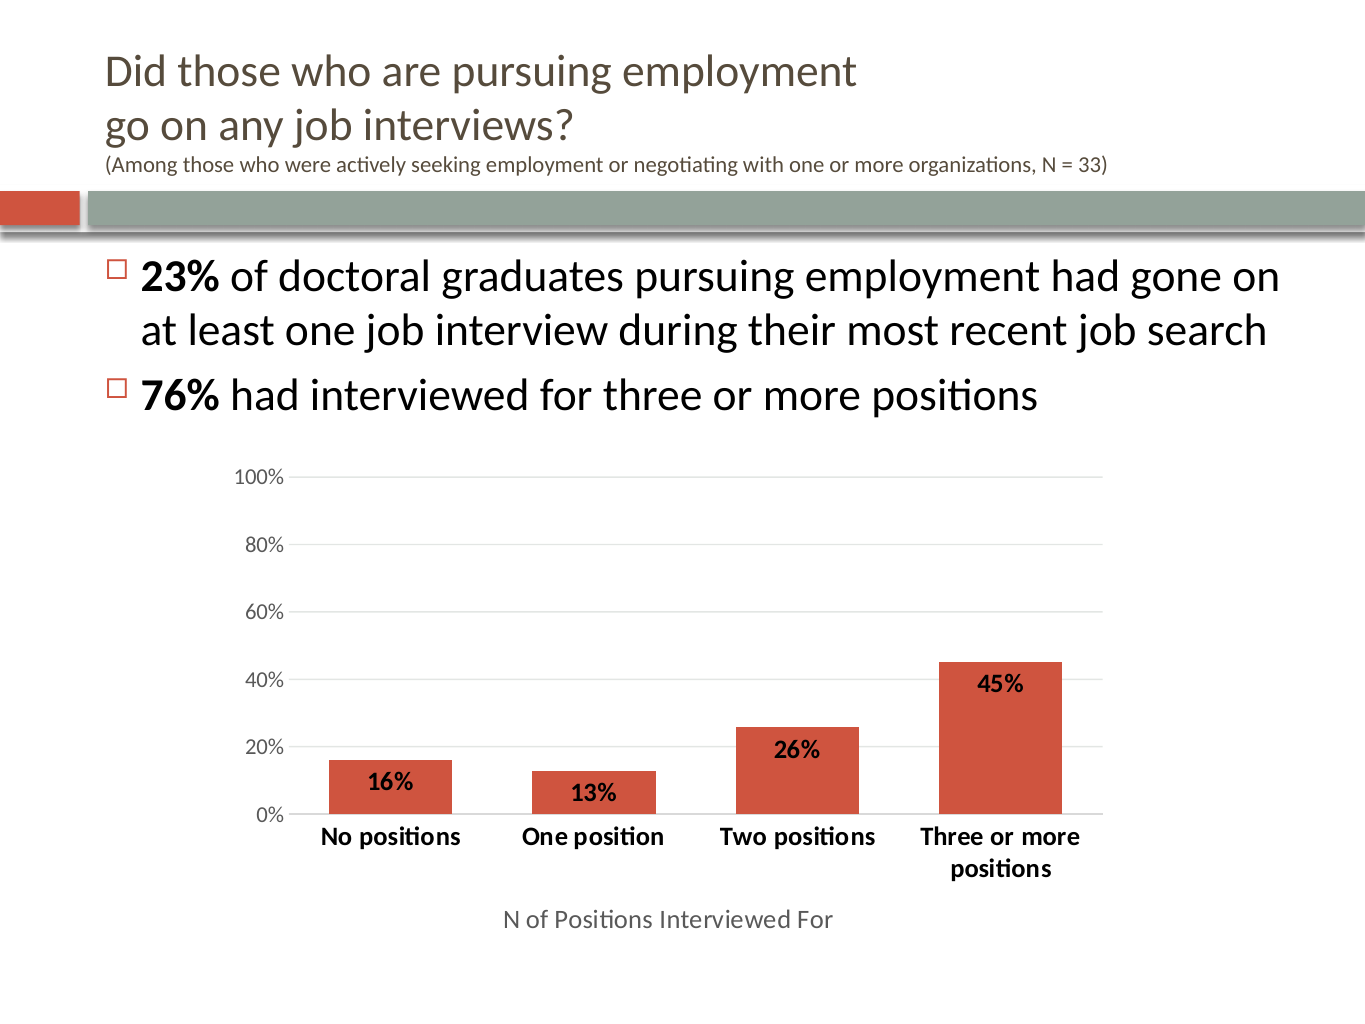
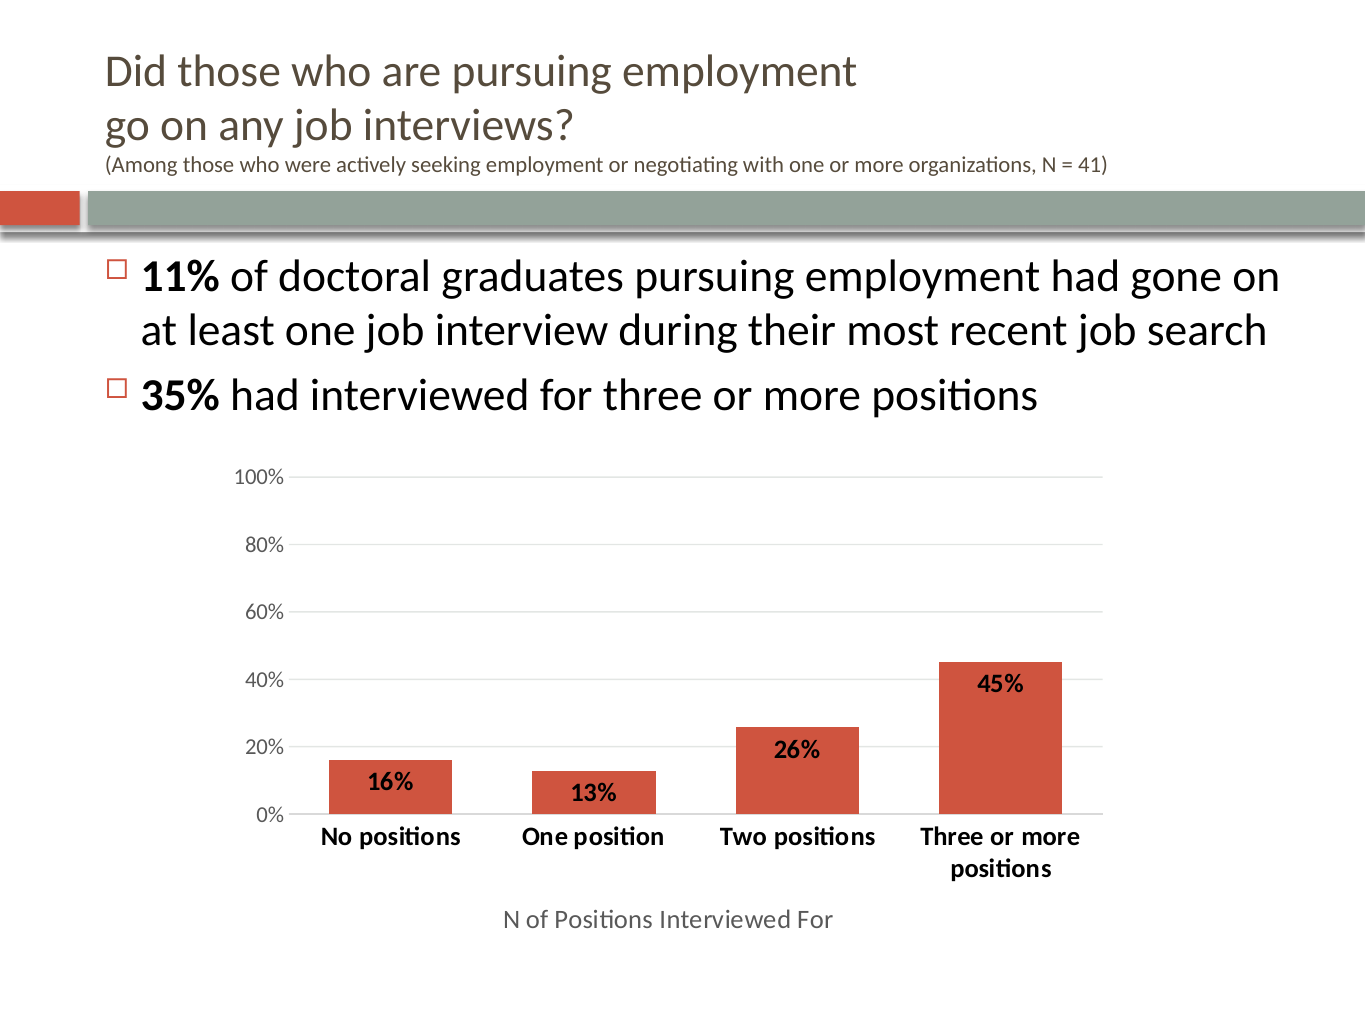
33: 33 -> 41
23%: 23% -> 11%
76%: 76% -> 35%
